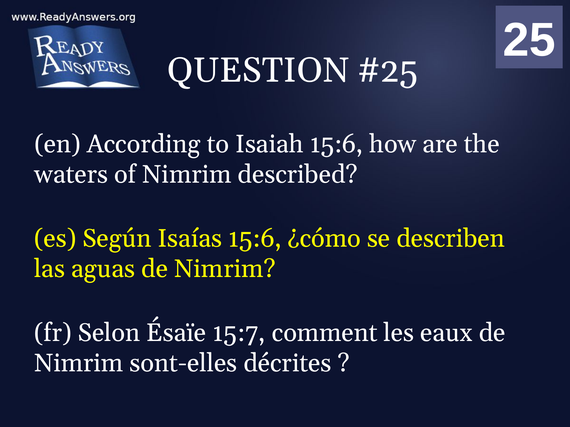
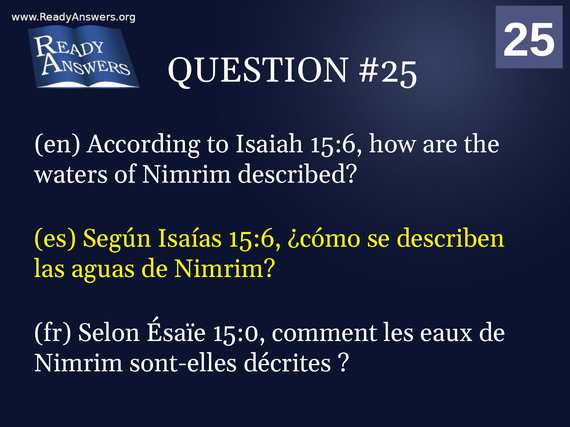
15:7: 15:7 -> 15:0
